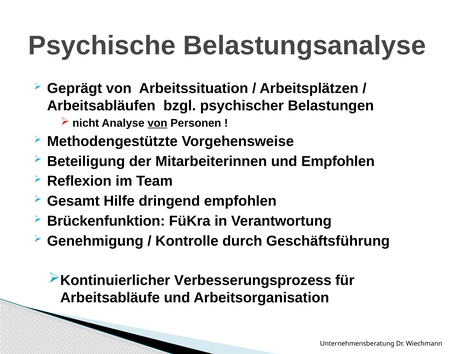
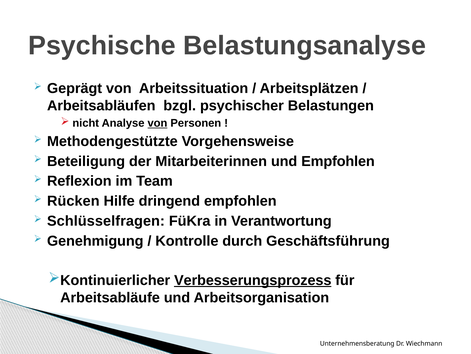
Gesamt: Gesamt -> Rücken
Brückenfunktion: Brückenfunktion -> Schlüsselfragen
Verbesserungsprozess underline: none -> present
